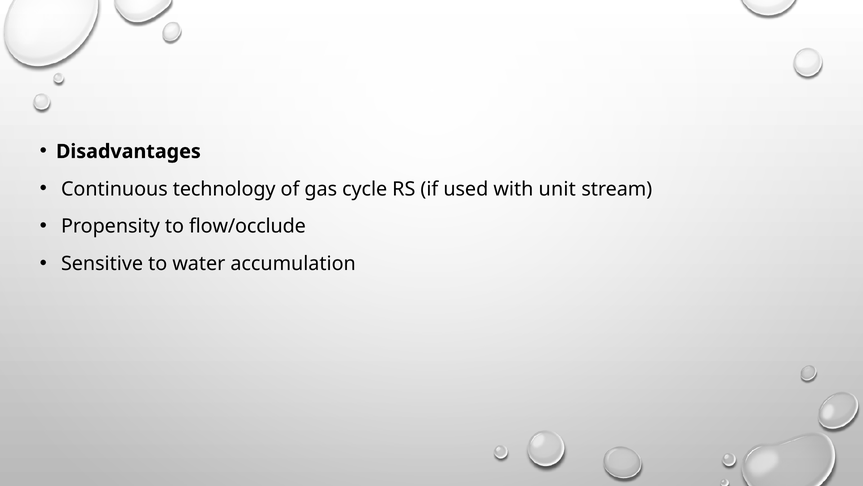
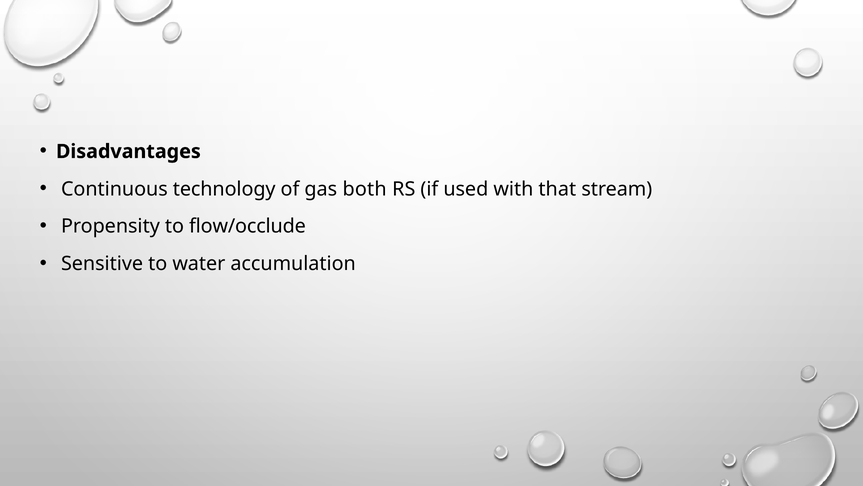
cycle: cycle -> both
unit: unit -> that
